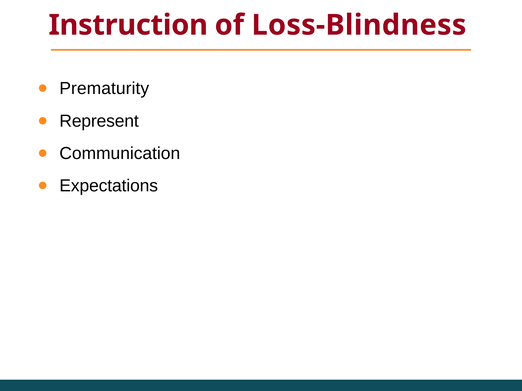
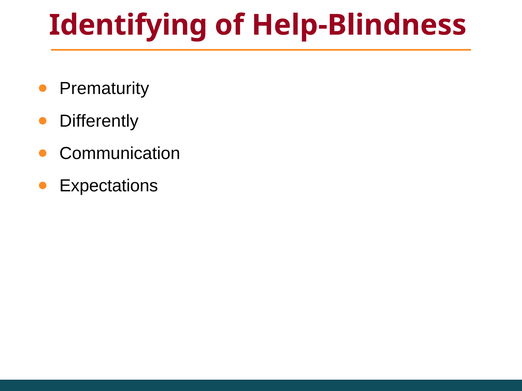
Instruction: Instruction -> Identifying
Loss-Blindness: Loss-Blindness -> Help-Blindness
Represent: Represent -> Differently
